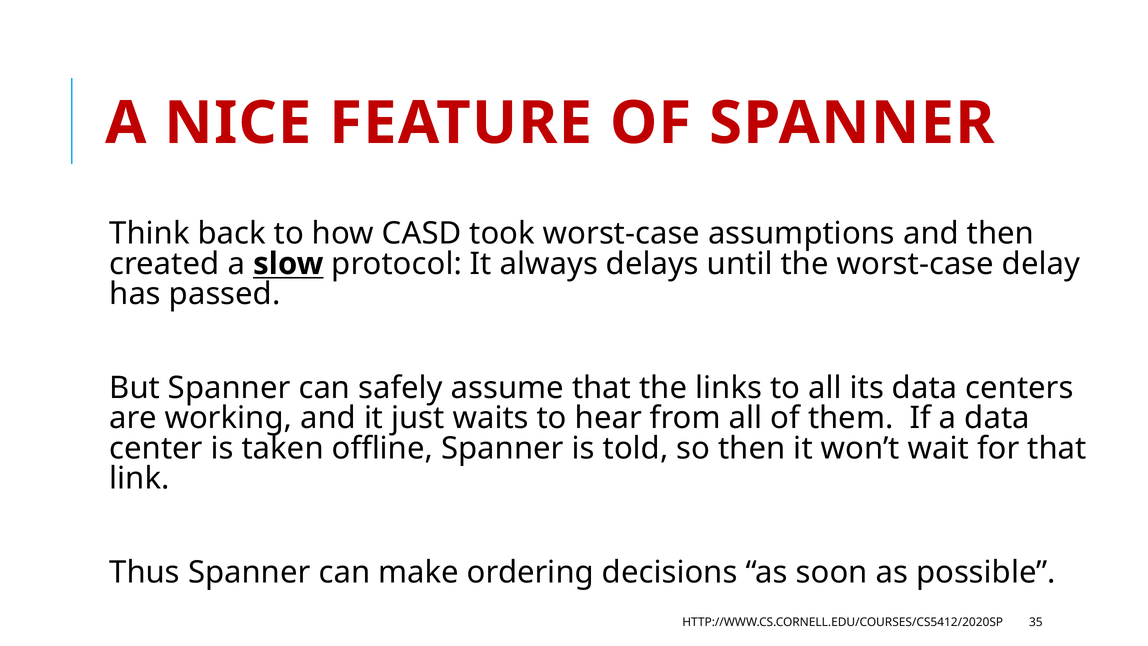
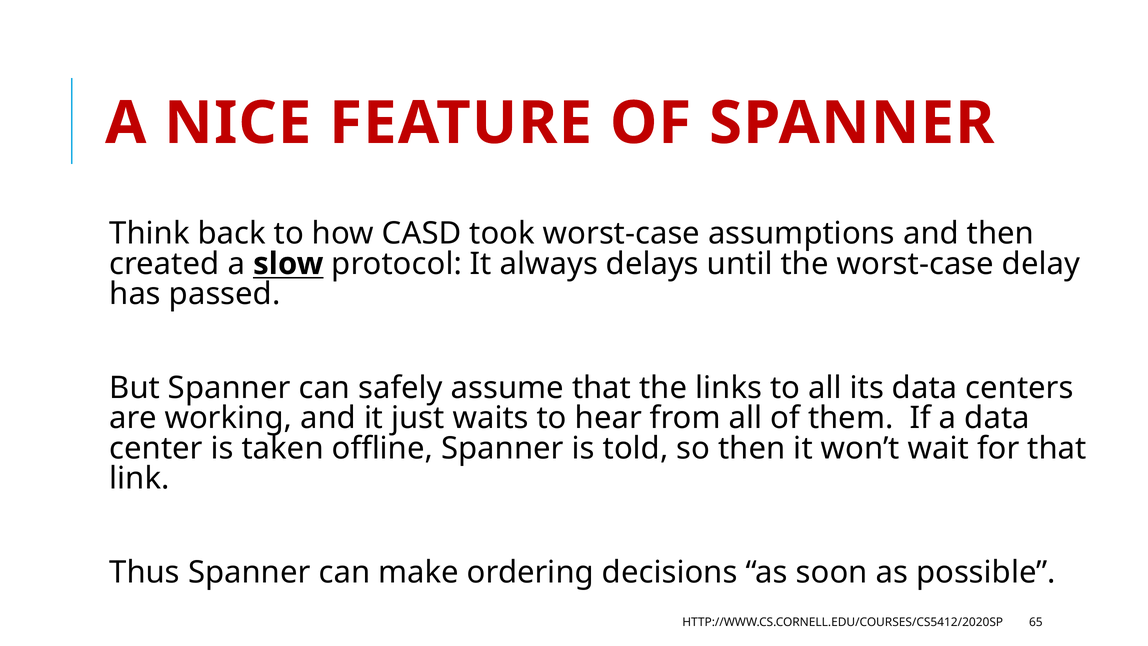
35: 35 -> 65
